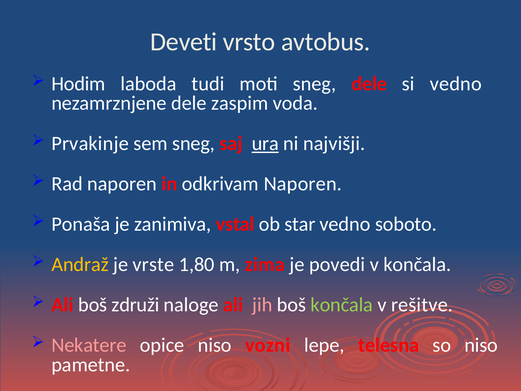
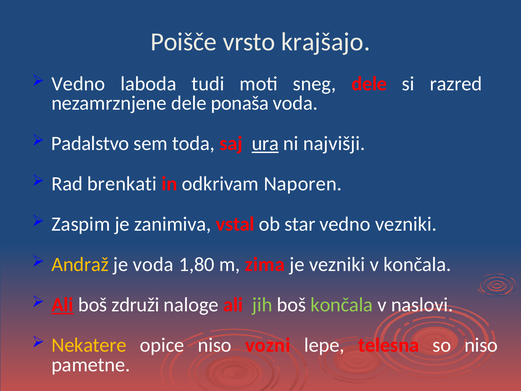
Deveti: Deveti -> Poišče
avtobus: avtobus -> krajšajo
Hodim at (78, 84): Hodim -> Vedno
si vedno: vedno -> razred
zaspim: zaspim -> ponaša
Prvakinje: Prvakinje -> Padalstvo
sem sneg: sneg -> toda
Rad naporen: naporen -> brenkati
Ponaša: Ponaša -> Zaspim
vedno soboto: soboto -> vezniki
je vrste: vrste -> voda
je povedi: povedi -> vezniki
Ali at (62, 305) underline: none -> present
jih colour: pink -> light green
rešitve: rešitve -> naslovi
Nekatere colour: pink -> yellow
